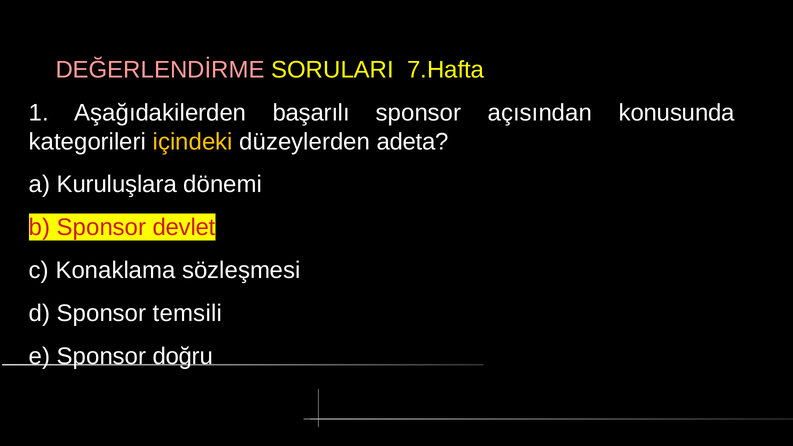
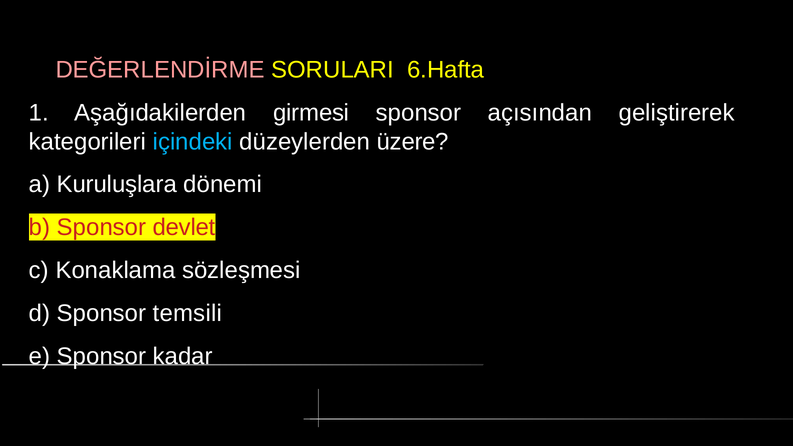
7.Hafta: 7.Hafta -> 6.Hafta
başarılı: başarılı -> girmesi
konusunda: konusunda -> geliştirerek
içindeki colour: yellow -> light blue
adeta: adeta -> üzere
doğru: doğru -> kadar
